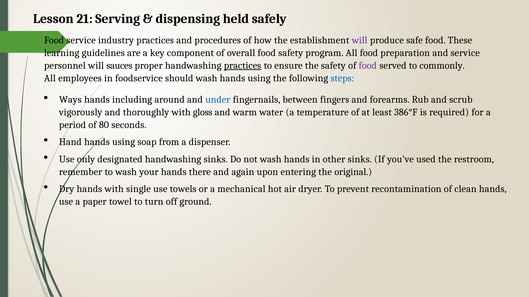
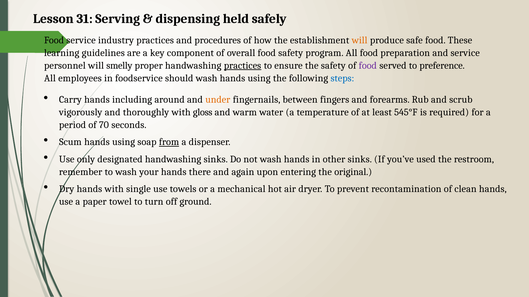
21: 21 -> 31
will at (360, 40) colour: purple -> orange
sauces: sauces -> smelly
commonly: commonly -> preference
Ways: Ways -> Carry
under colour: blue -> orange
386°F: 386°F -> 545°F
80: 80 -> 70
Hand: Hand -> Scum
from underline: none -> present
